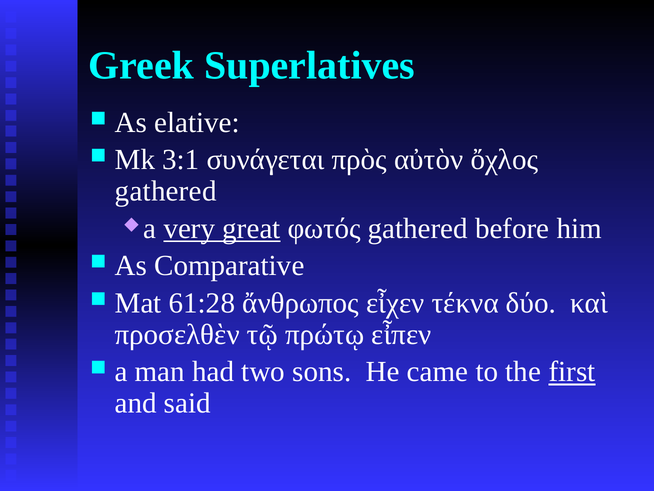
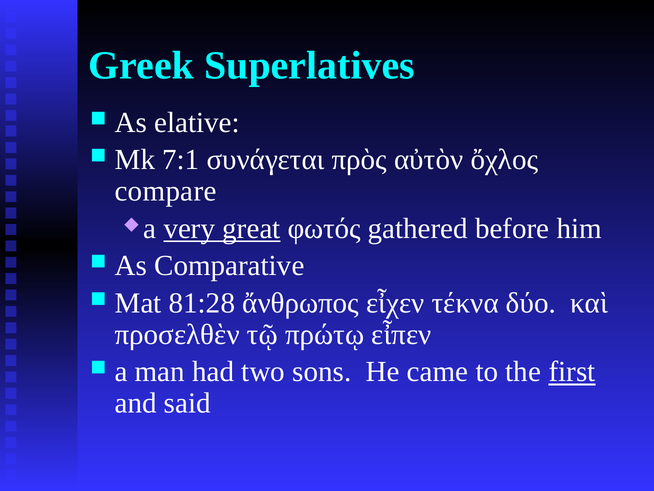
3:1: 3:1 -> 7:1
gathered at (166, 191): gathered -> compare
61:28: 61:28 -> 81:28
